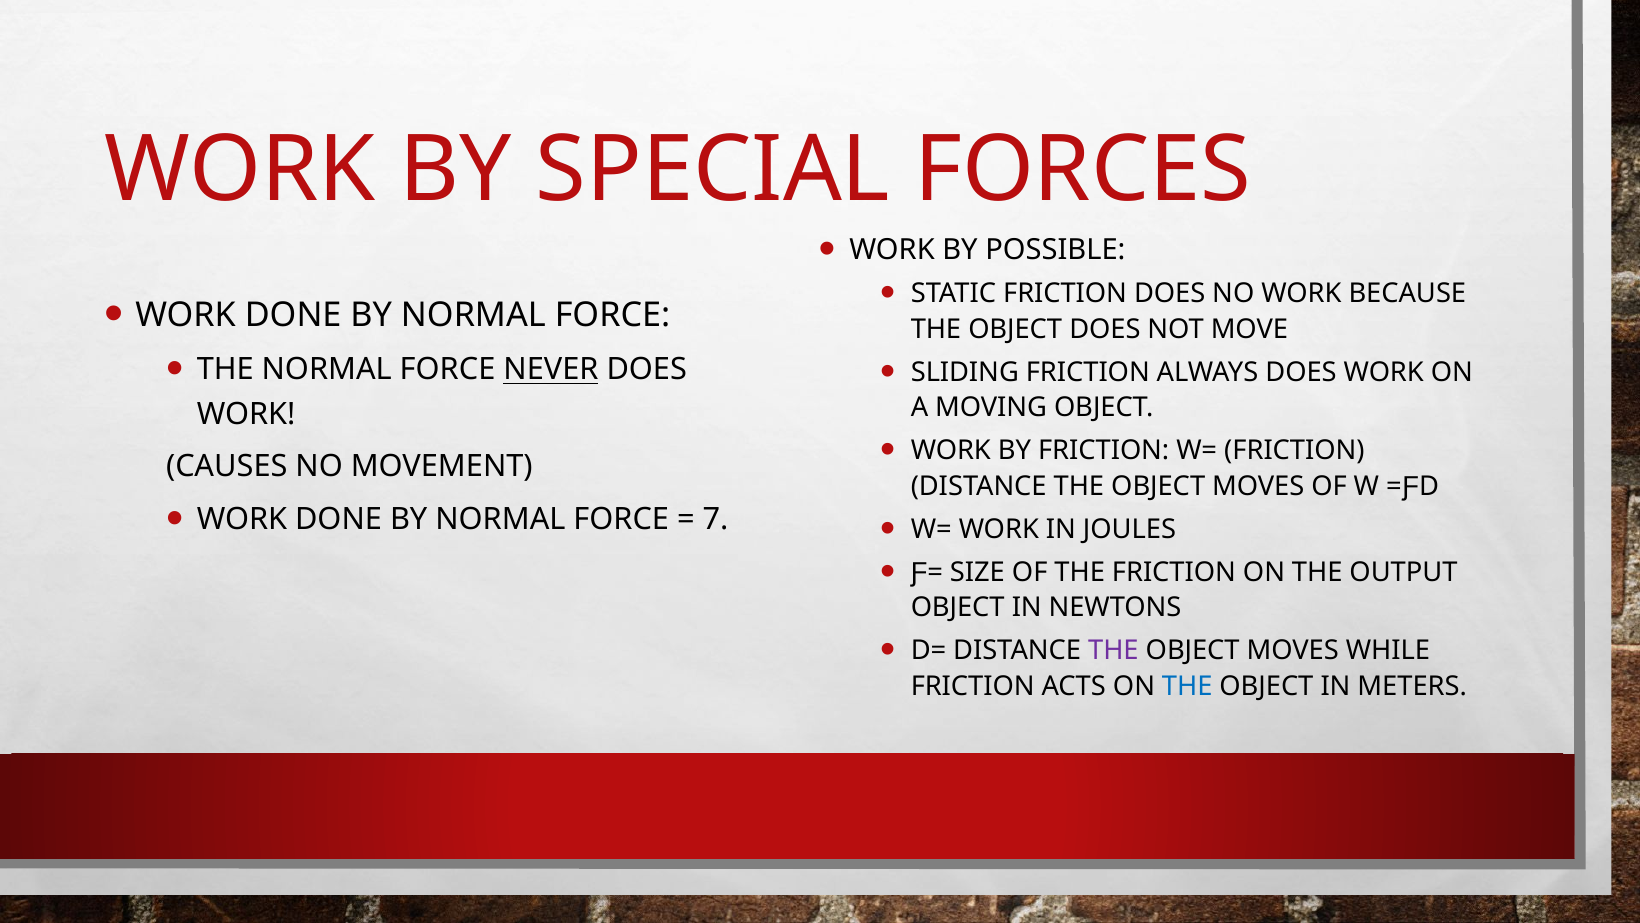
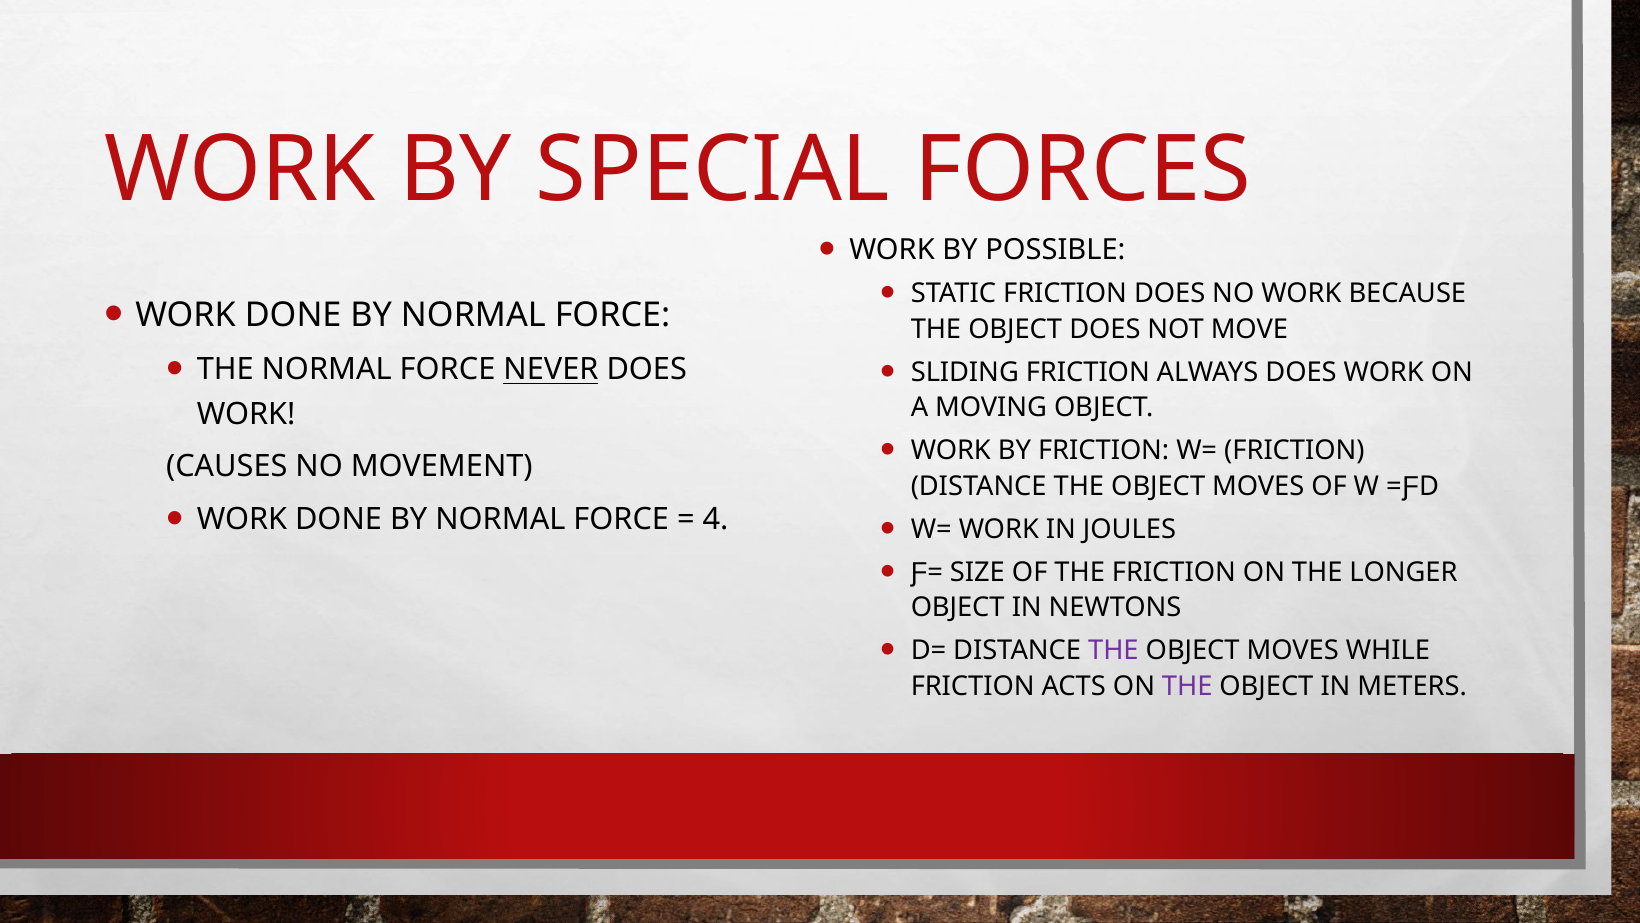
7: 7 -> 4
OUTPUT: OUTPUT -> LONGER
THE at (1187, 686) colour: blue -> purple
